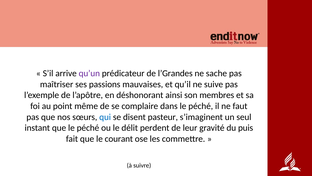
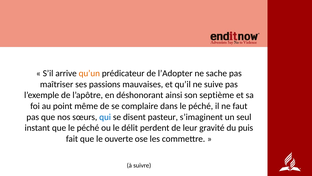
qu’un colour: purple -> orange
l’Grandes: l’Grandes -> l’Adopter
membres: membres -> septième
courant: courant -> ouverte
